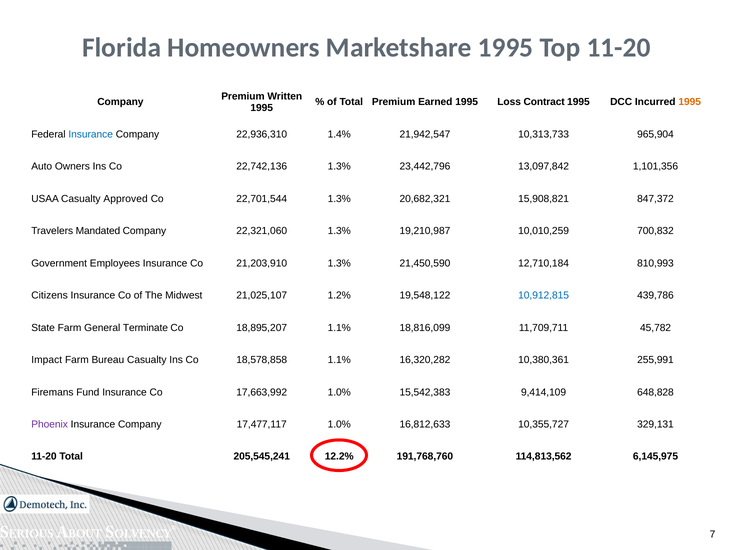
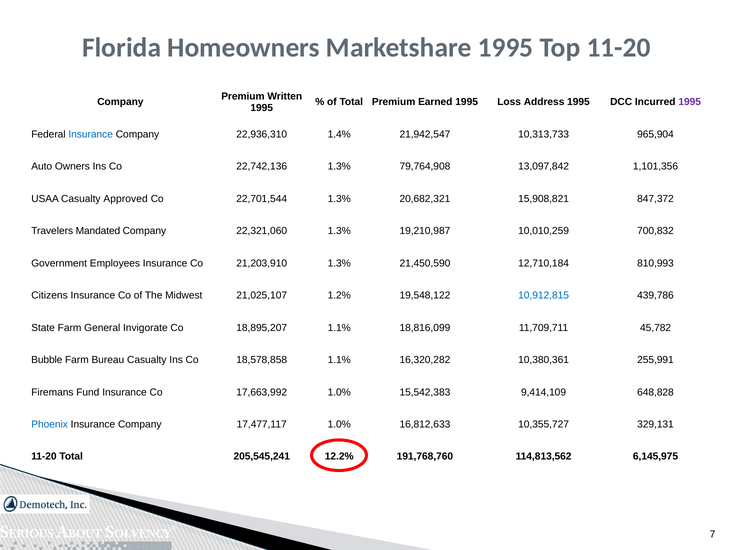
Contract: Contract -> Address
1995 at (690, 102) colour: orange -> purple
23,442,796: 23,442,796 -> 79,764,908
Terminate: Terminate -> Invigorate
Impact: Impact -> Bubble
Phoenix colour: purple -> blue
